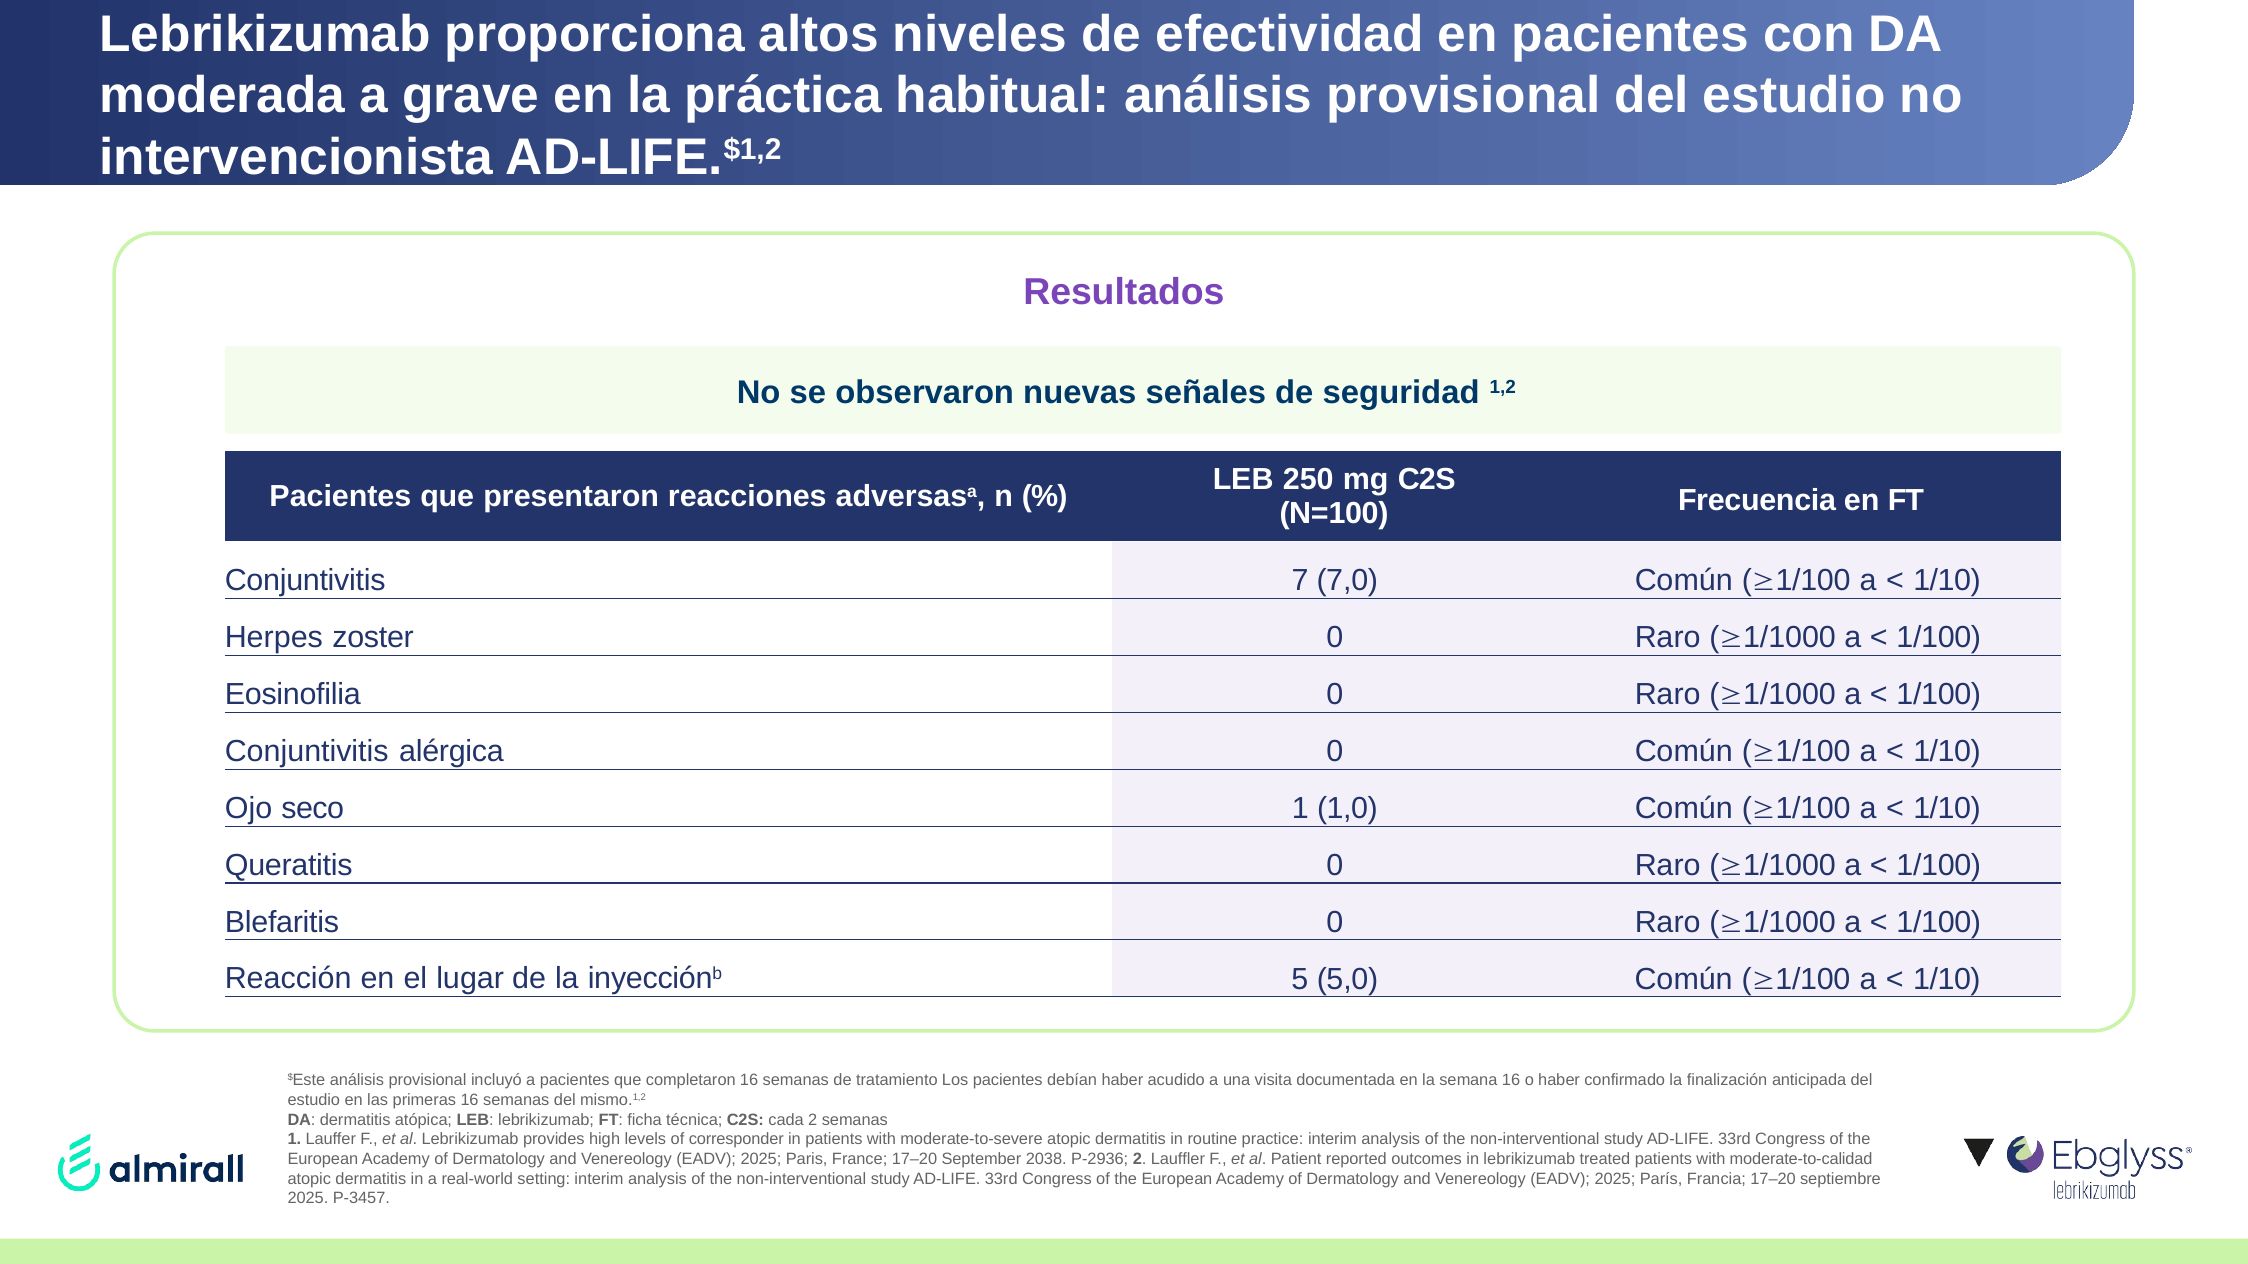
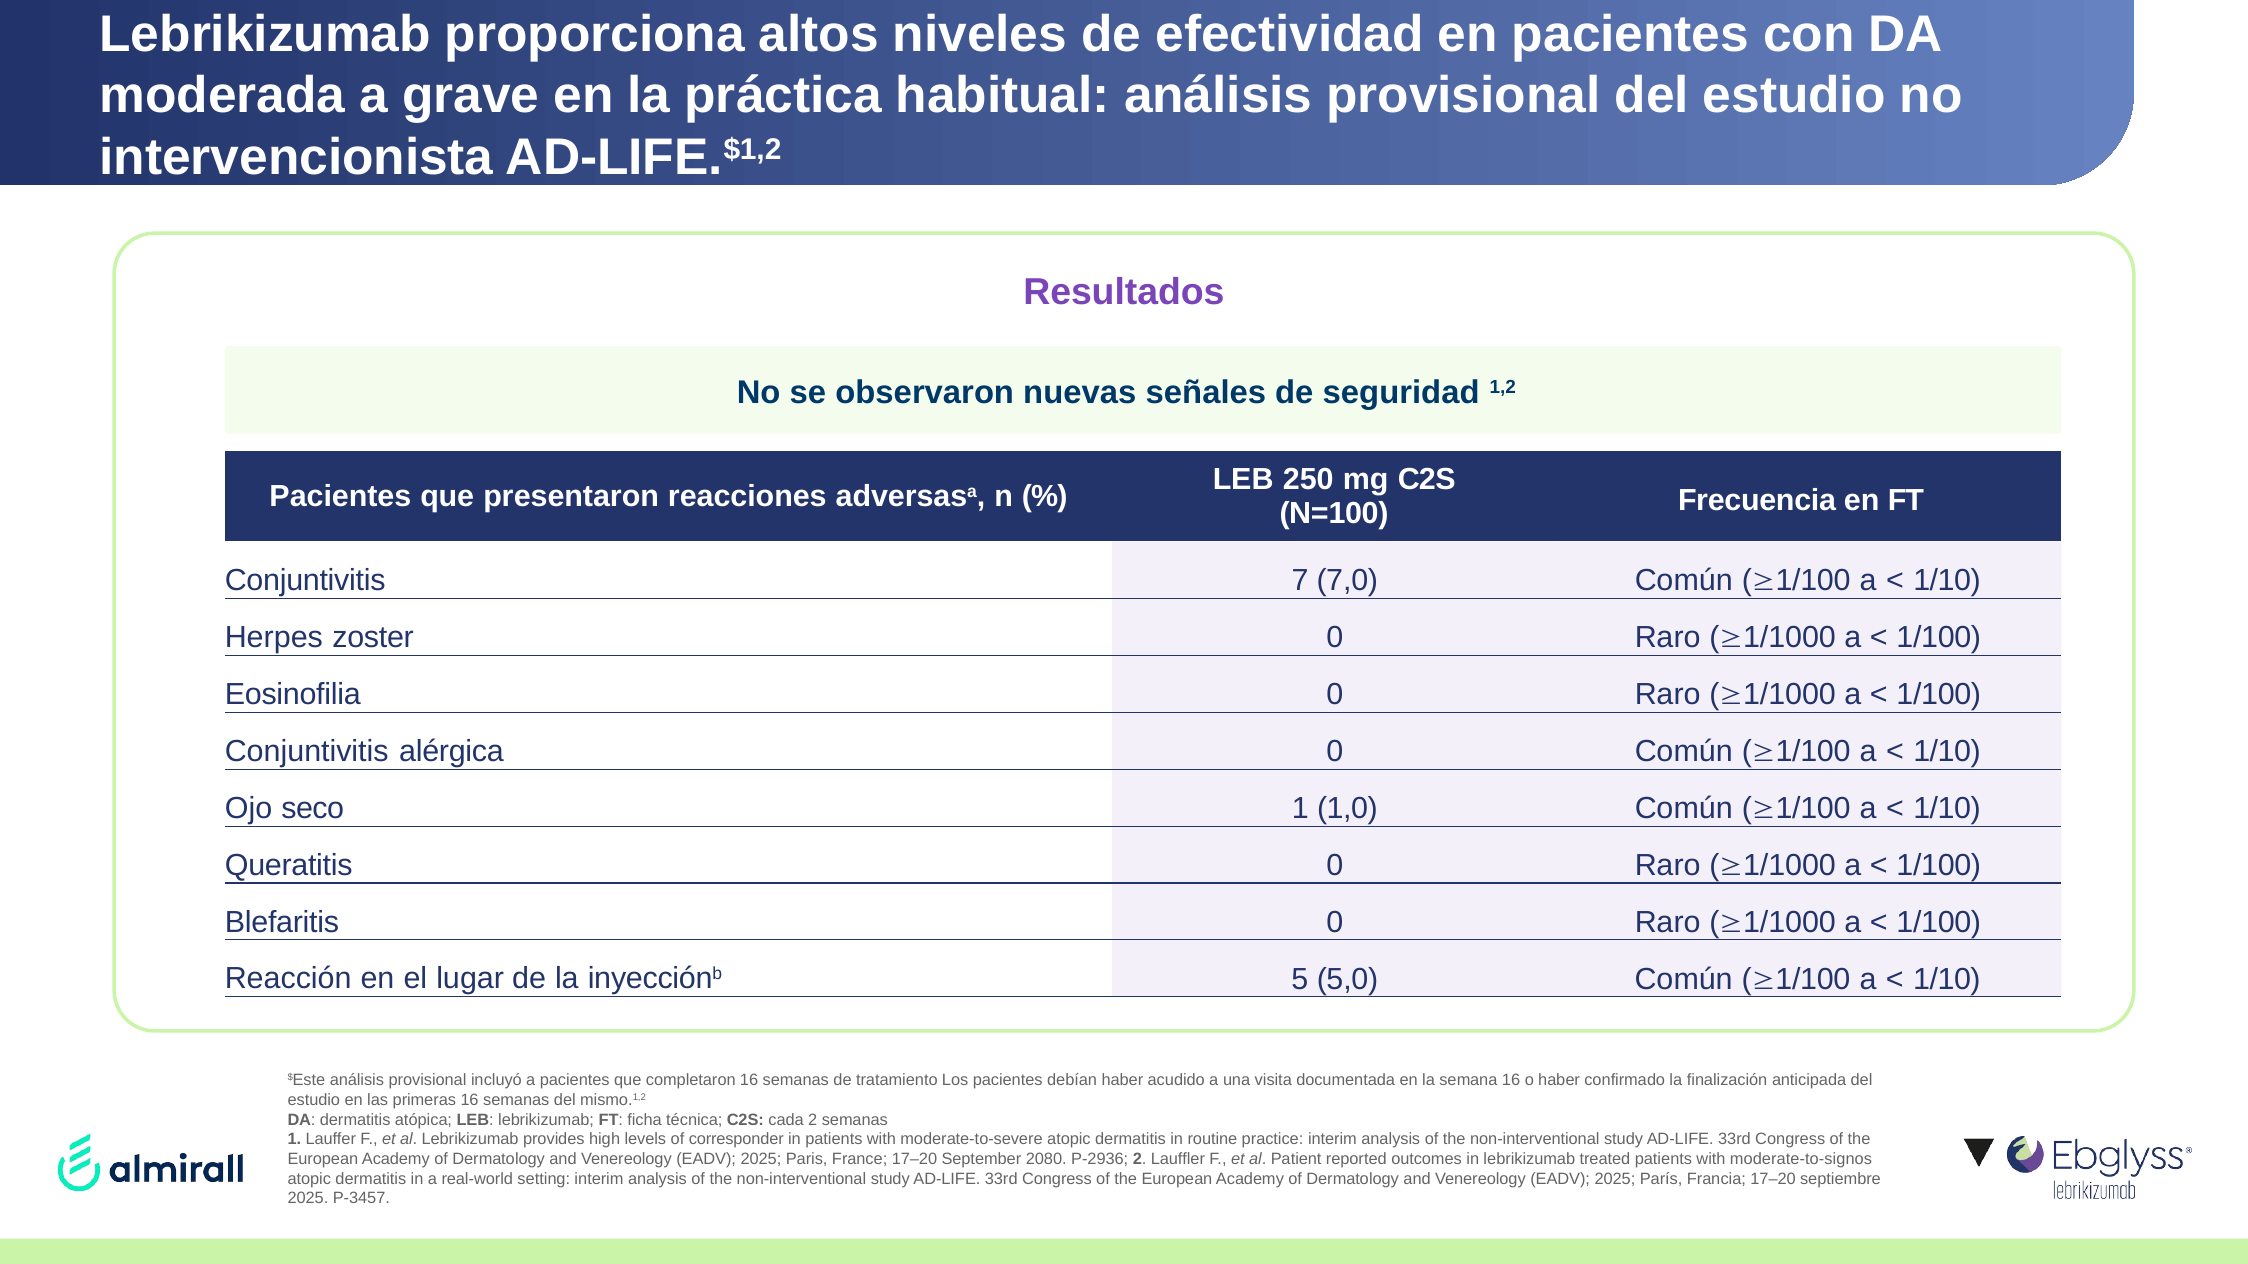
2038: 2038 -> 2080
moderate-to-calidad: moderate-to-calidad -> moderate-to-signos
